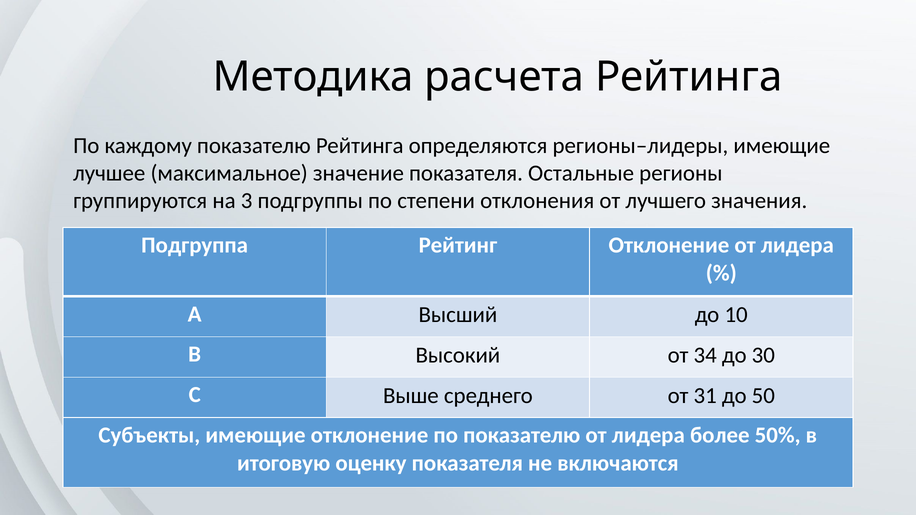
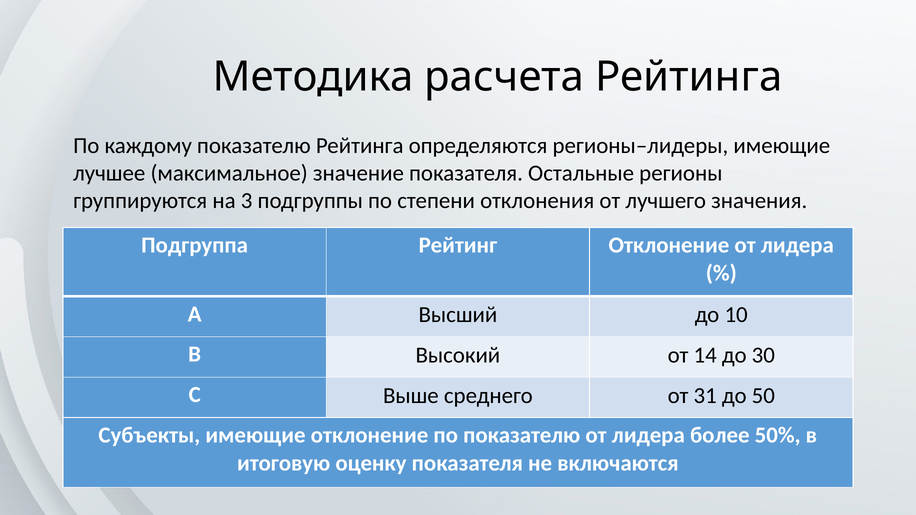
34: 34 -> 14
